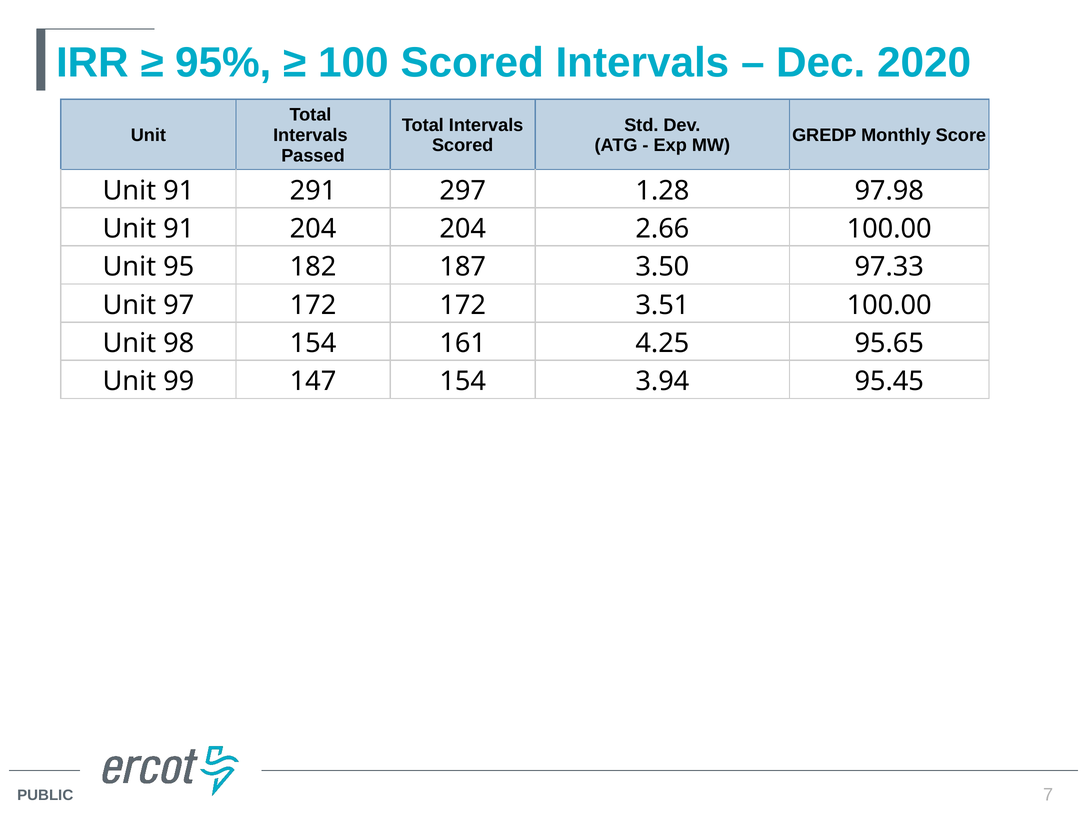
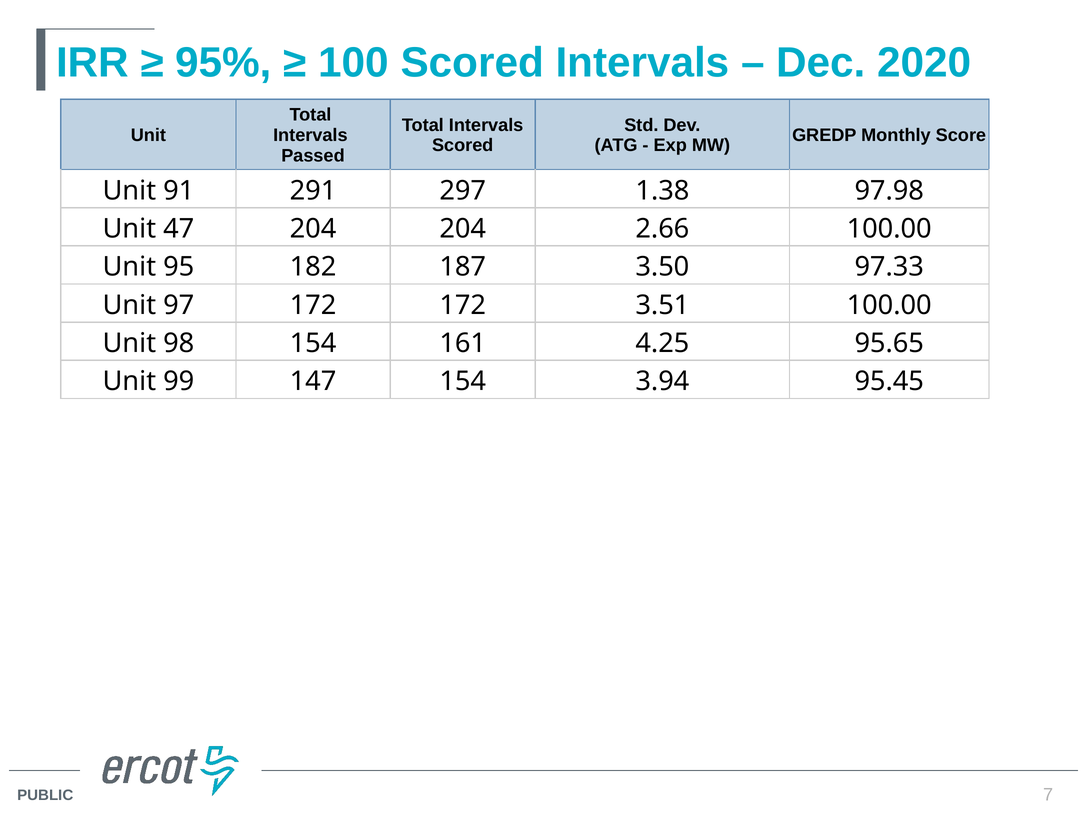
1.28: 1.28 -> 1.38
91 at (179, 229): 91 -> 47
